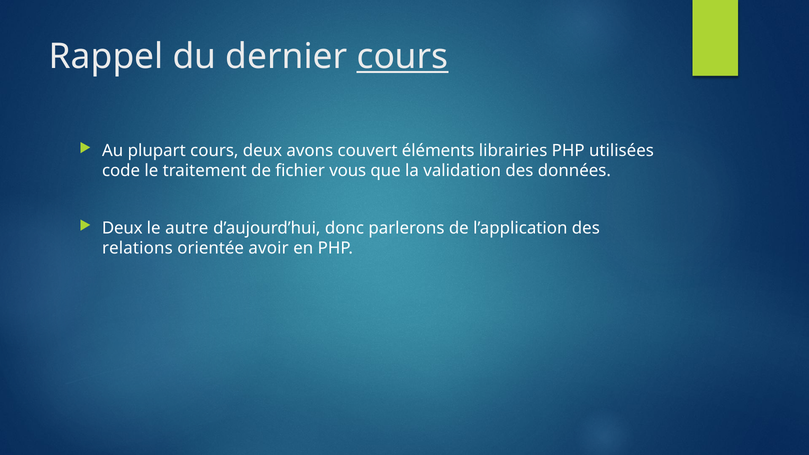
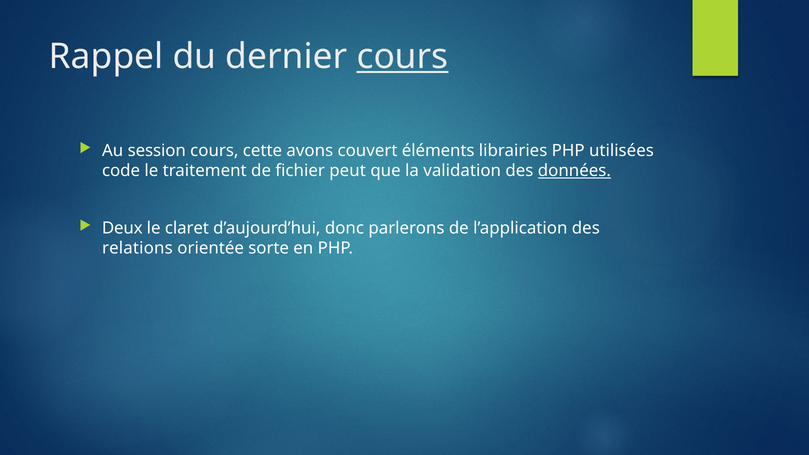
plupart: plupart -> session
cours deux: deux -> cette
vous: vous -> peut
données underline: none -> present
autre: autre -> claret
avoir: avoir -> sorte
